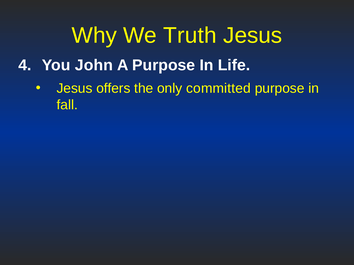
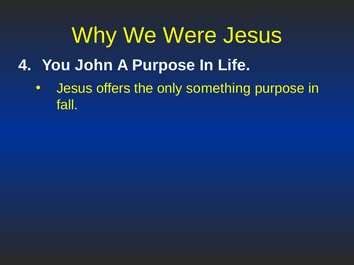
Truth: Truth -> Were
committed: committed -> something
